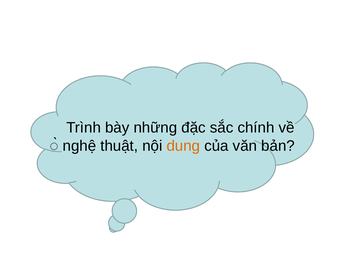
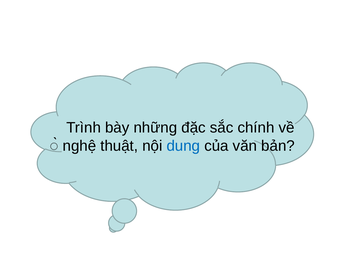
dung colour: orange -> blue
